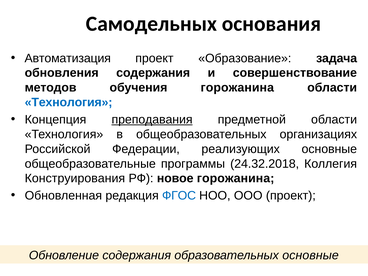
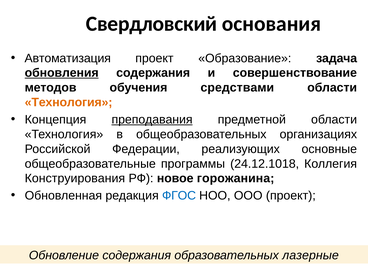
Самодельных: Самодельных -> Свердловский
обновления underline: none -> present
обучения горожанина: горожанина -> средствами
Технология at (69, 102) colour: blue -> orange
24.32.2018: 24.32.2018 -> 24.12.1018
образовательных основные: основные -> лазерные
